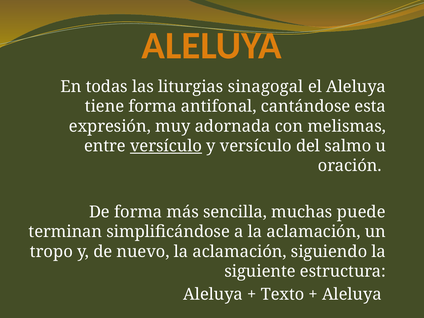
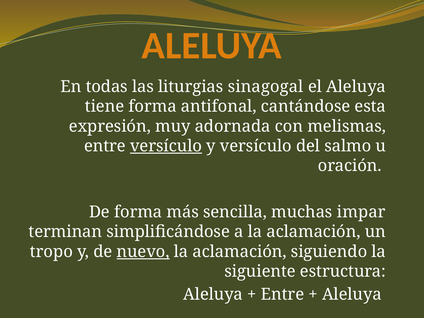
puede: puede -> impar
nuevo underline: none -> present
Texto at (283, 295): Texto -> Entre
